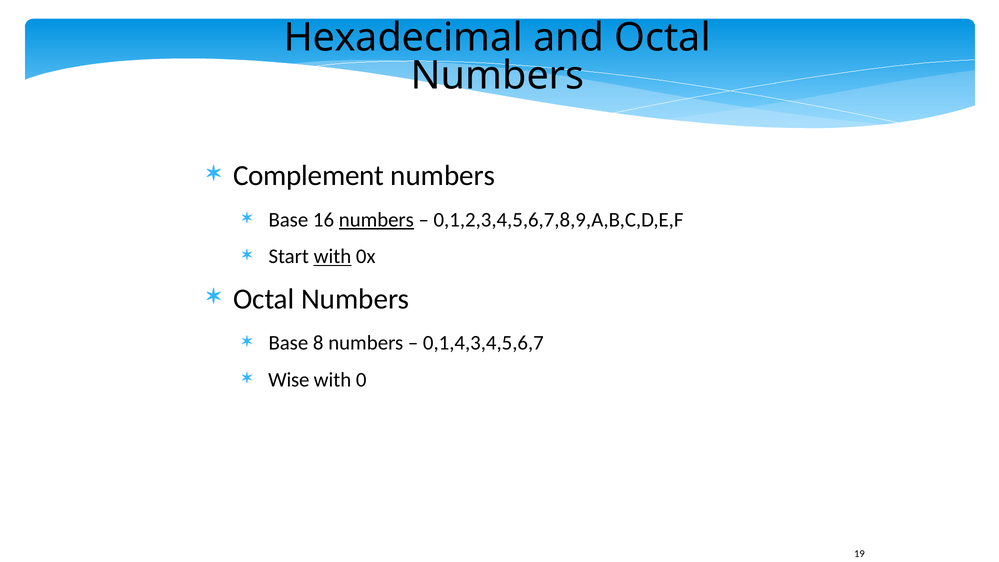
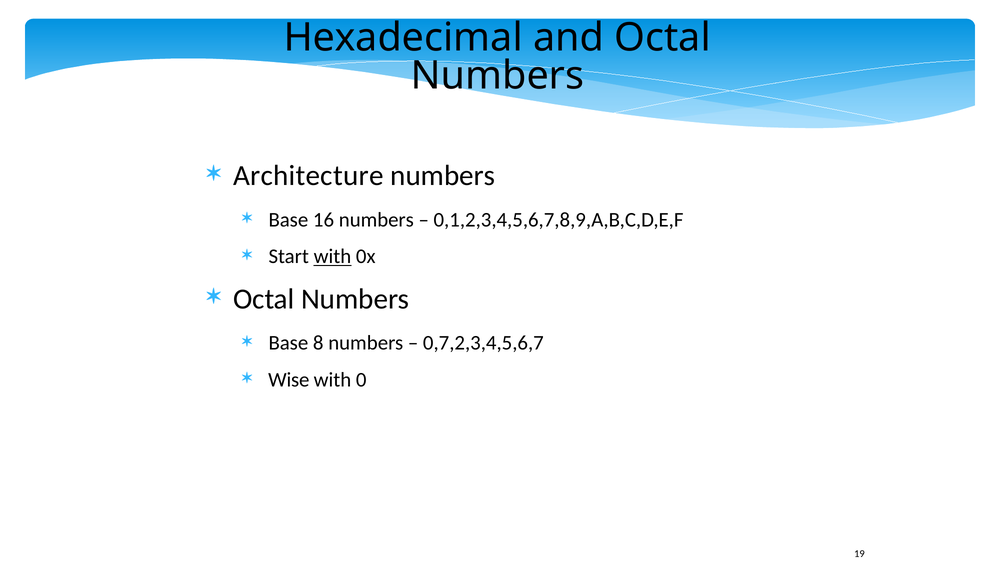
Complement: Complement -> Architecture
numbers at (376, 220) underline: present -> none
0,1,4,3,4,5,6,7: 0,1,4,3,4,5,6,7 -> 0,7,2,3,4,5,6,7
